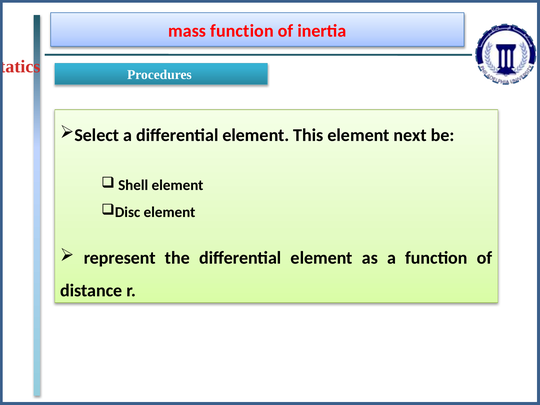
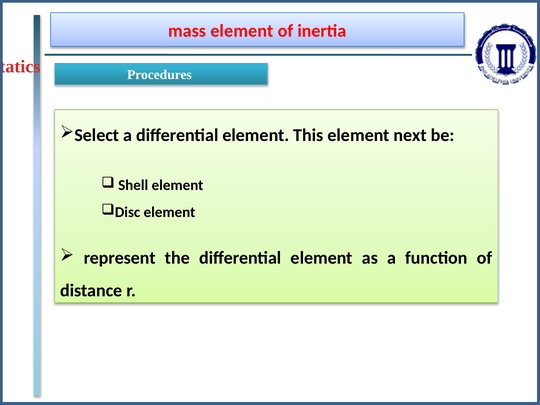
mass function: function -> element
